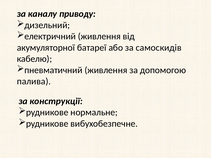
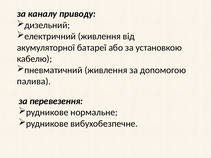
самоскидів: самоскидів -> установкою
конструкції: конструкції -> перевезення
